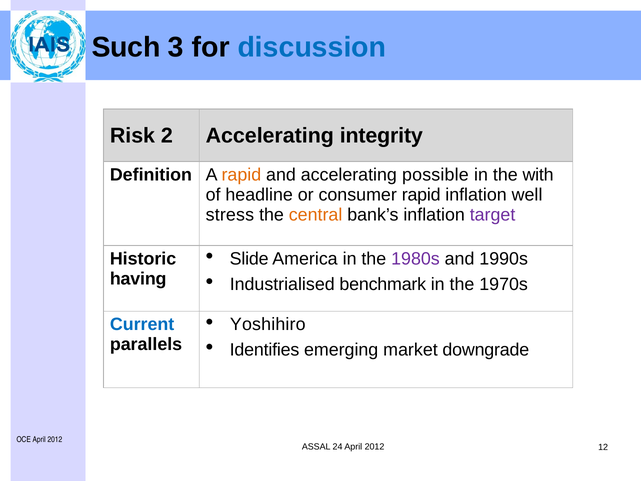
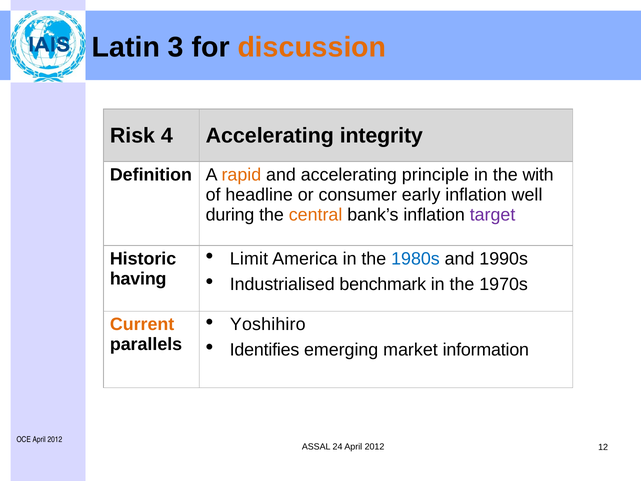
Such: Such -> Latin
discussion colour: blue -> orange
2: 2 -> 4
possible: possible -> principle
consumer rapid: rapid -> early
stress: stress -> during
Slide: Slide -> Limit
1980s colour: purple -> blue
Current colour: blue -> orange
downgrade: downgrade -> information
